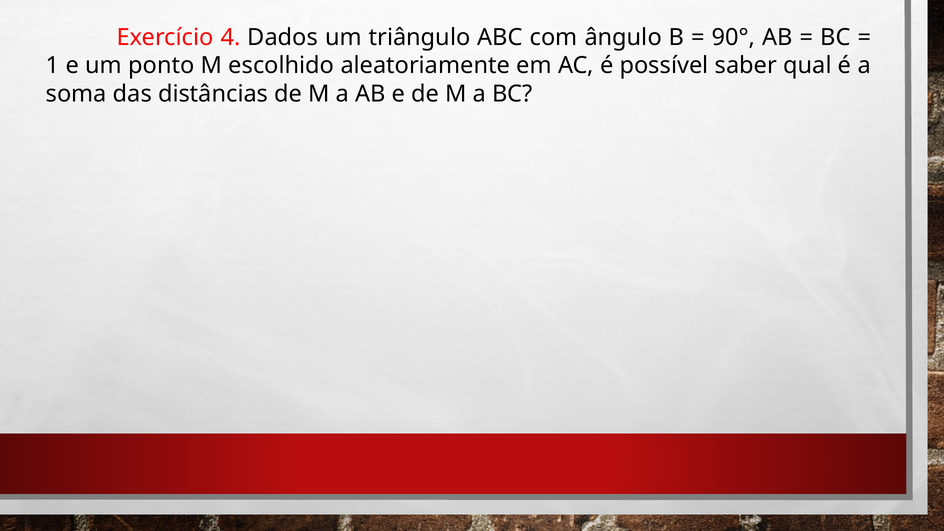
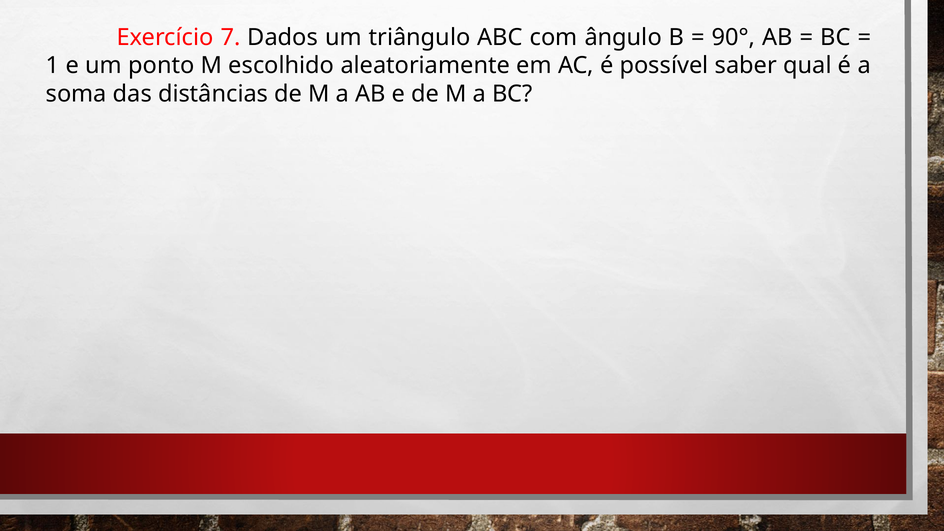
4: 4 -> 7
